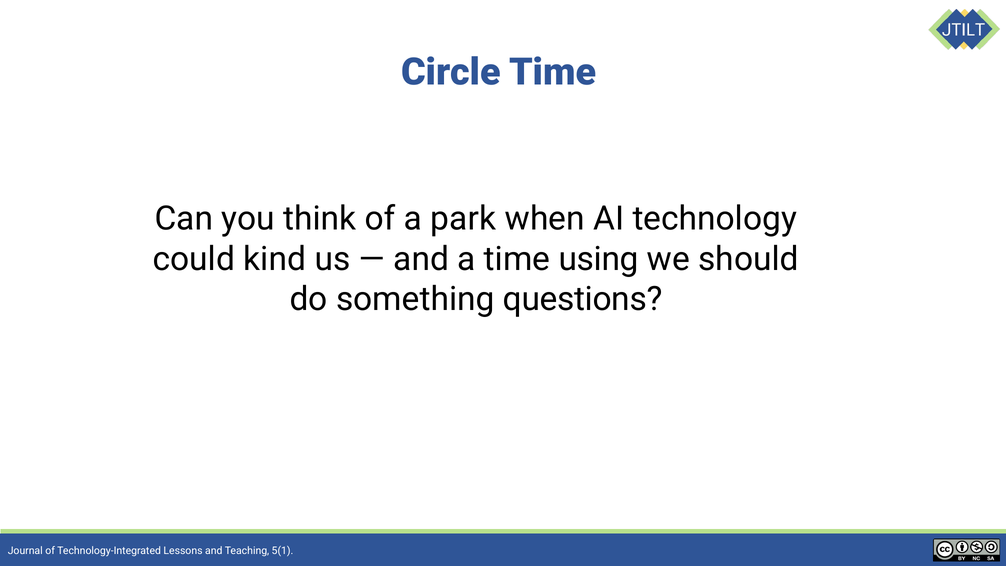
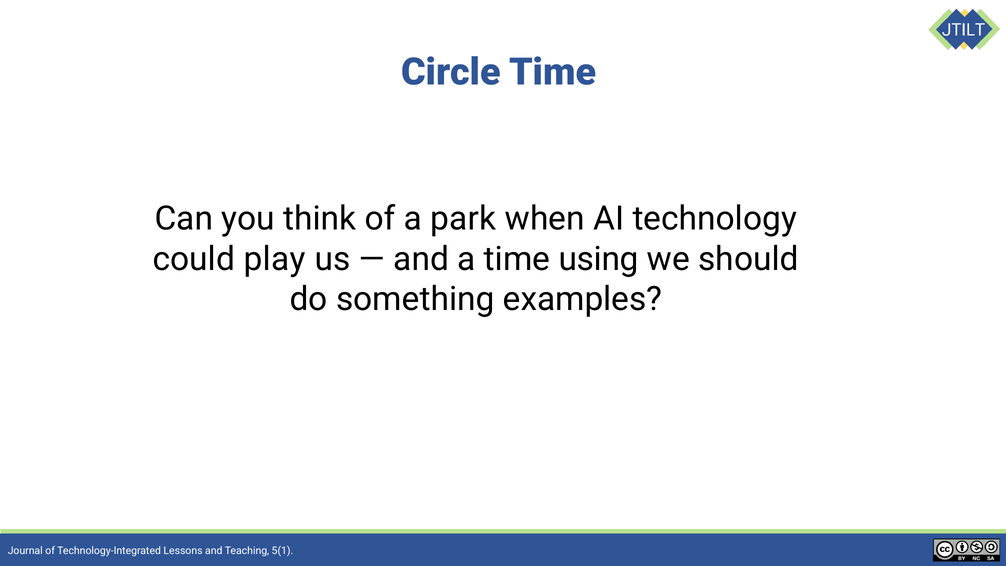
kind: kind -> play
questions: questions -> examples
